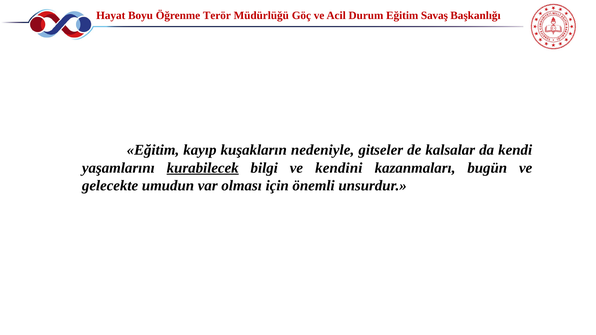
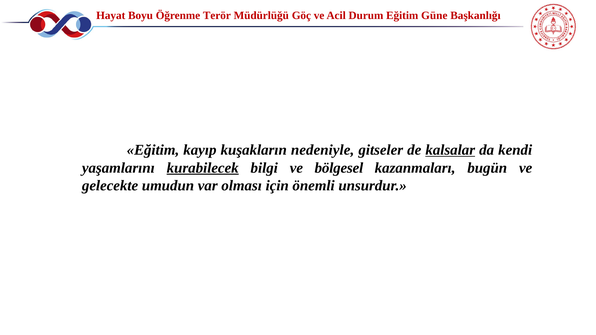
Savaş: Savaş -> Güne
kalsalar underline: none -> present
kendini: kendini -> bölgesel
